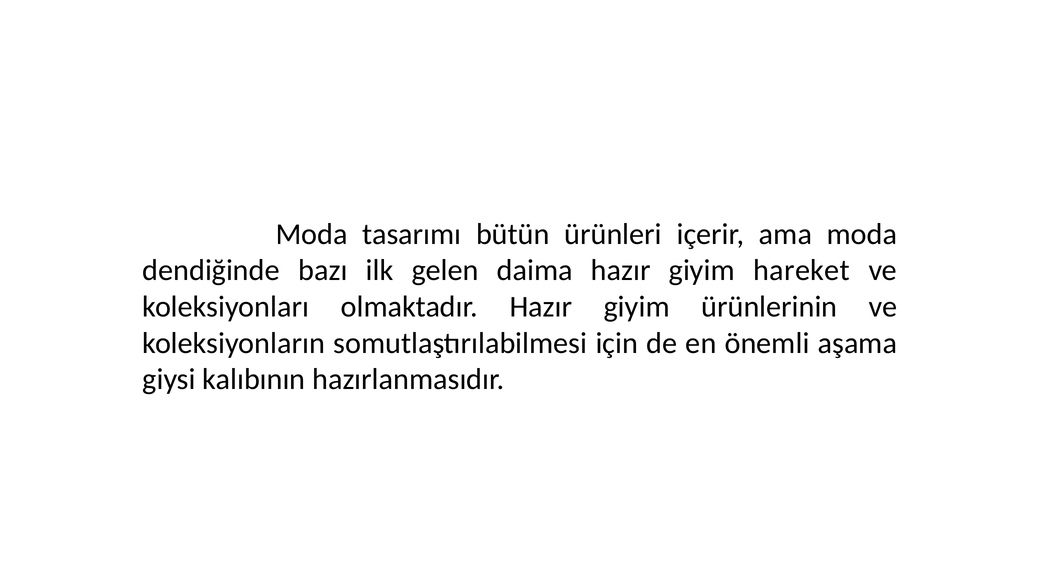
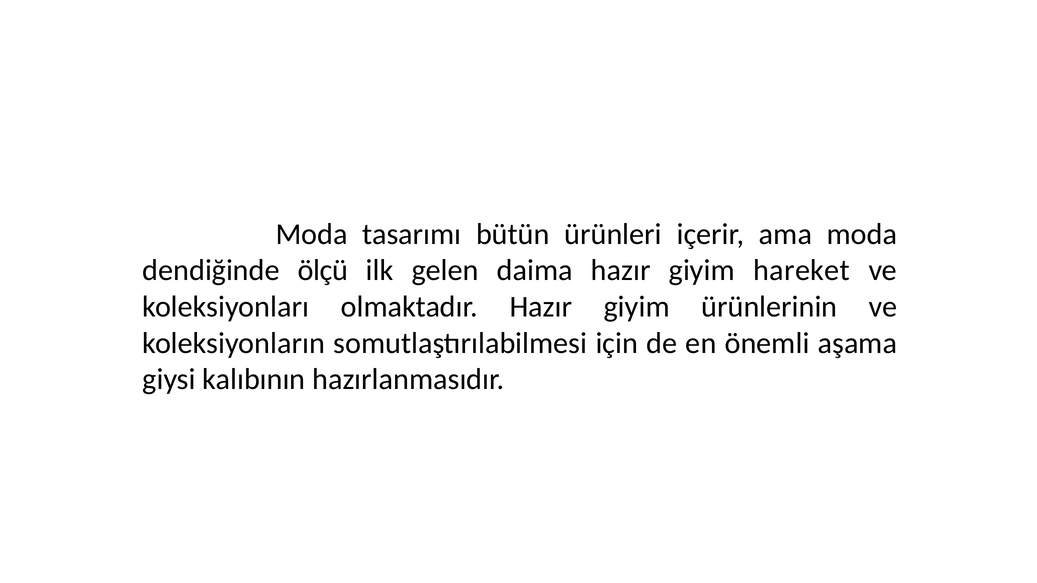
bazı: bazı -> ölçü
